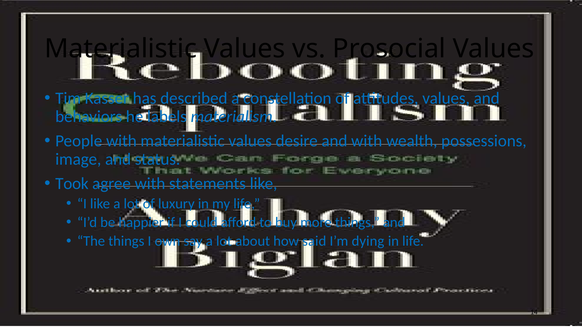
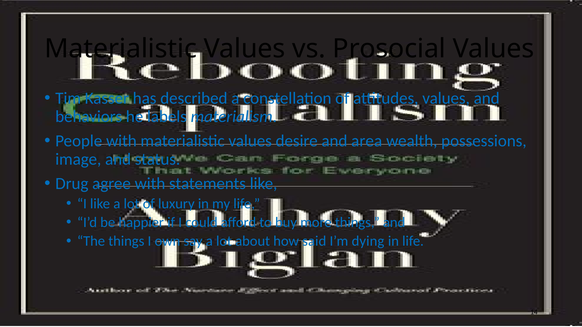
and with: with -> area
Took: Took -> Drug
